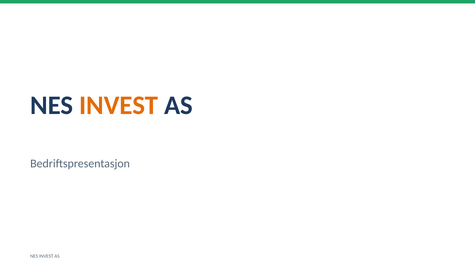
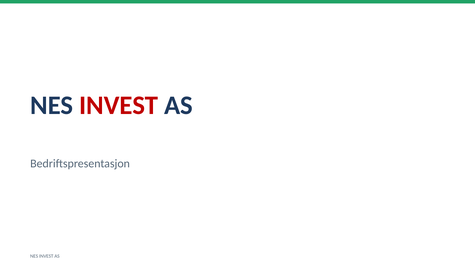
INVEST at (119, 105) colour: orange -> red
